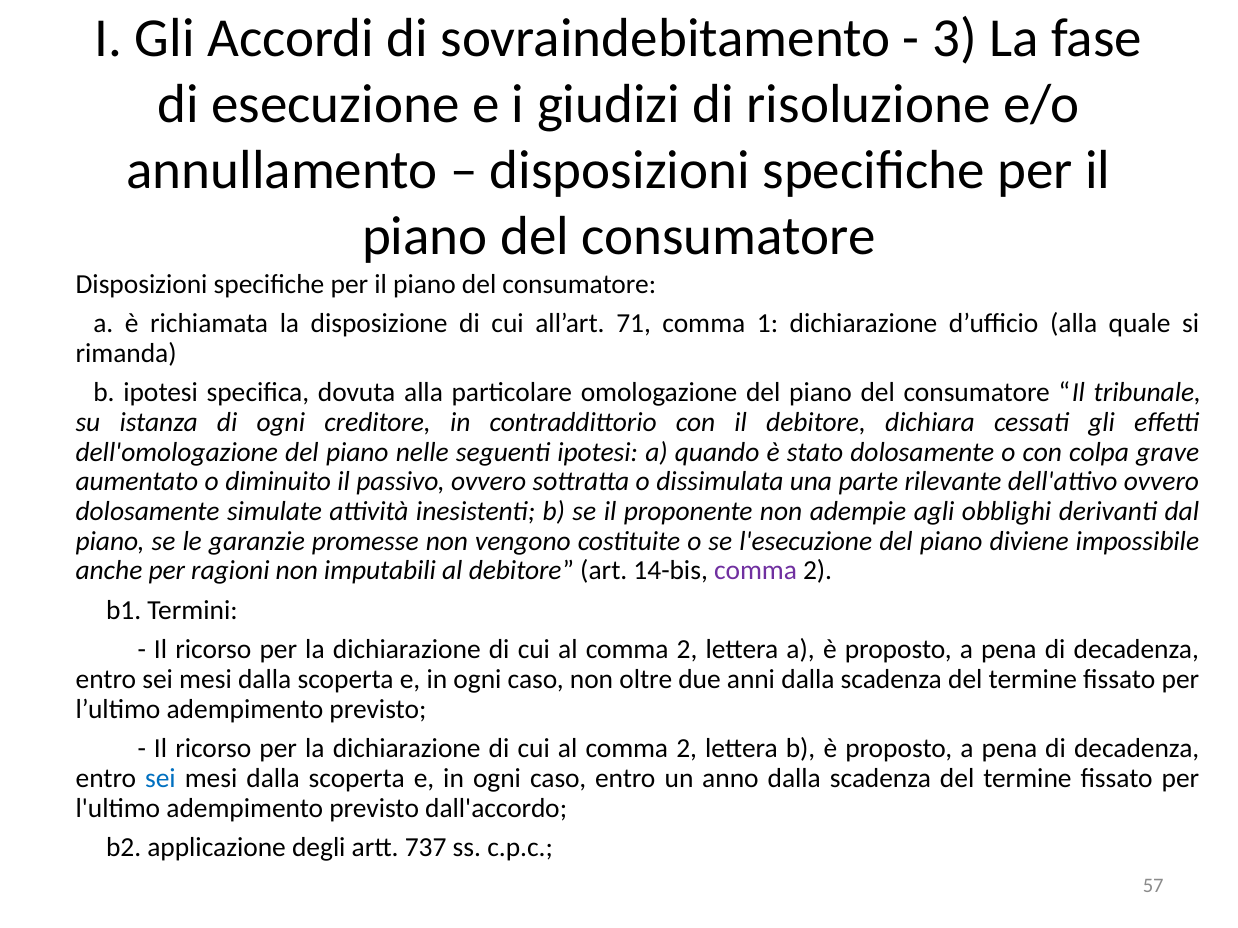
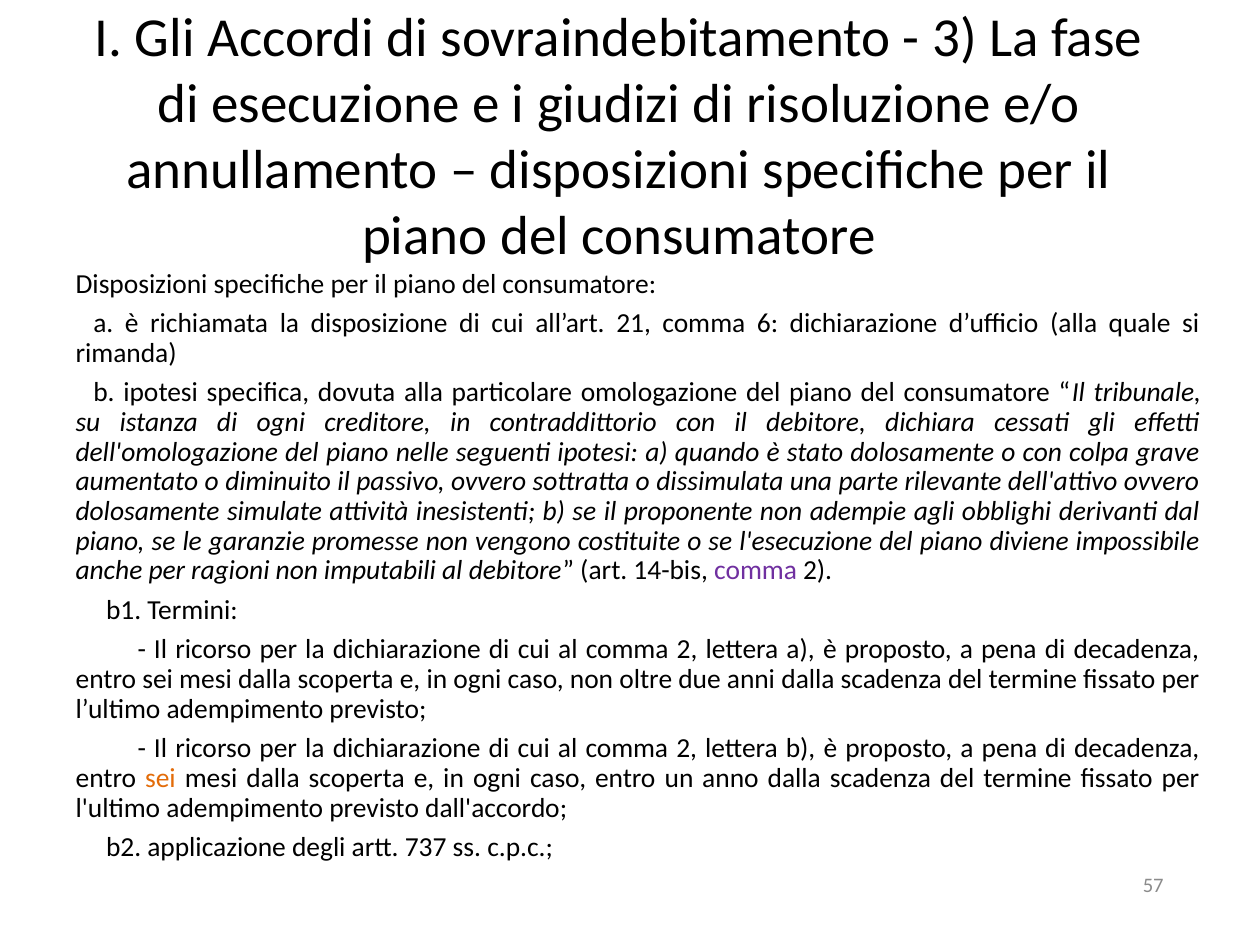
71: 71 -> 21
1: 1 -> 6
sei at (160, 779) colour: blue -> orange
